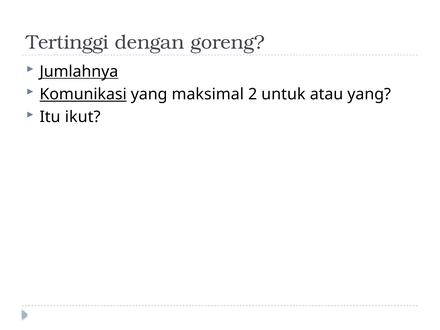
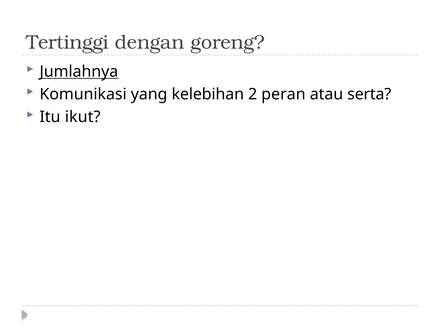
Komunikasi underline: present -> none
maksimal: maksimal -> kelebihan
untuk: untuk -> peran
atau yang: yang -> serta
